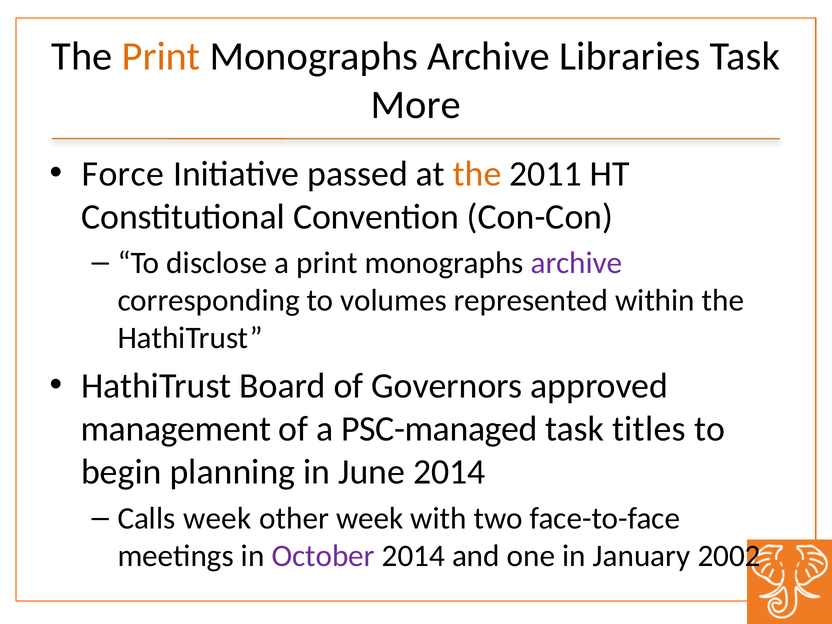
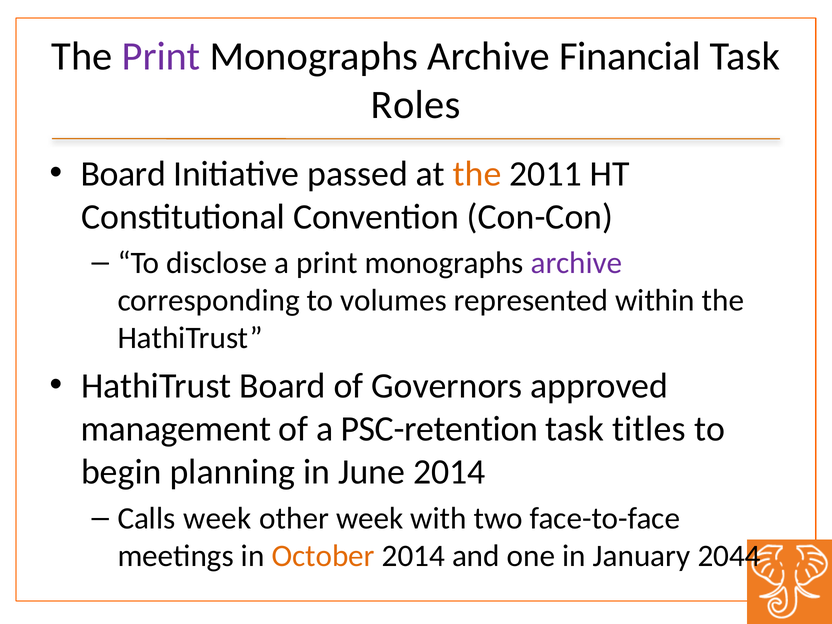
Print at (161, 56) colour: orange -> purple
Libraries: Libraries -> Financial
More: More -> Roles
Force at (123, 174): Force -> Board
PSC-managed: PSC-managed -> PSC-retention
October colour: purple -> orange
2002: 2002 -> 2044
